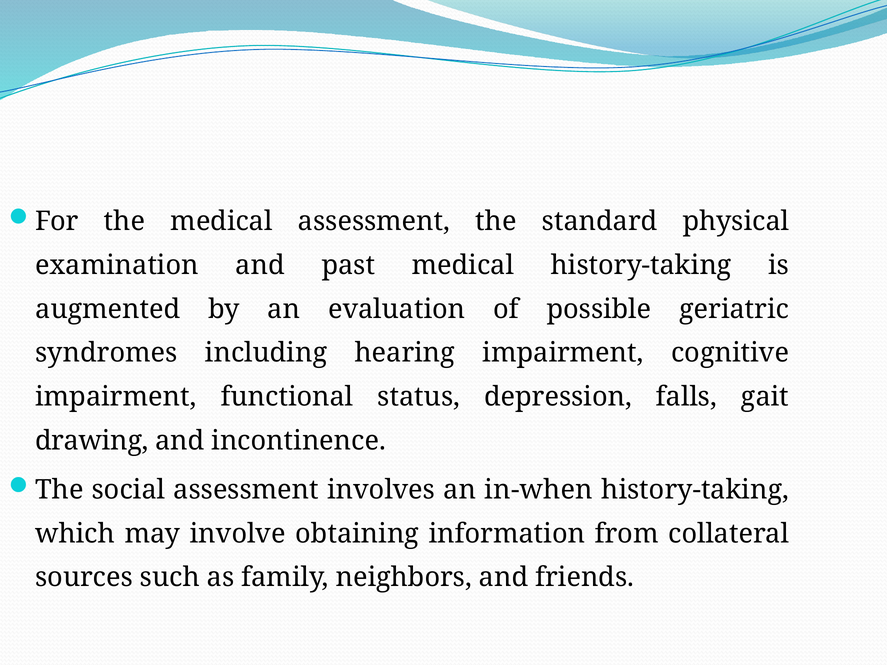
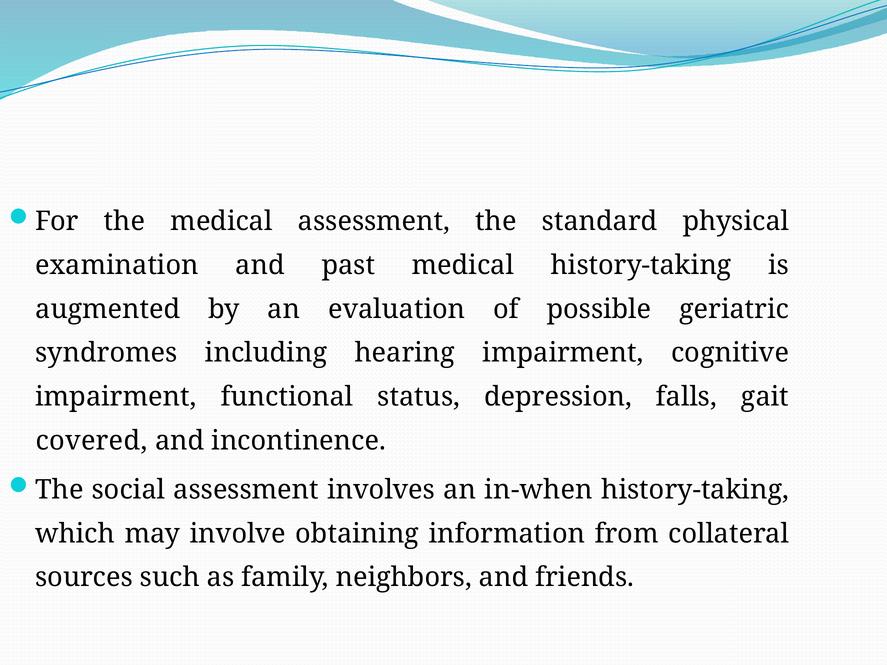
drawing: drawing -> covered
